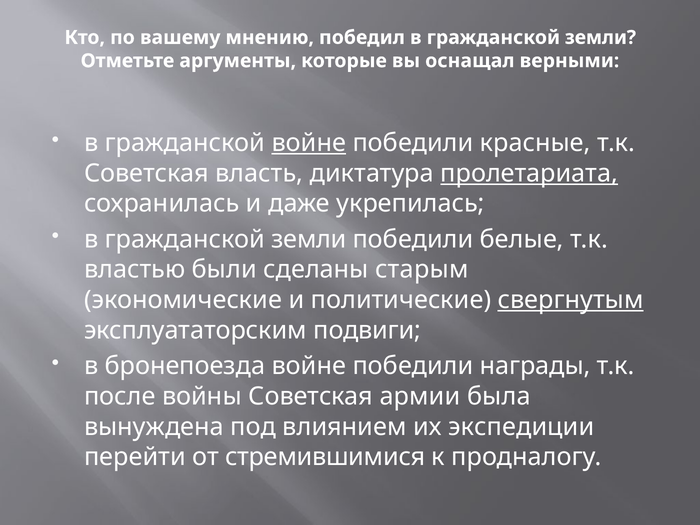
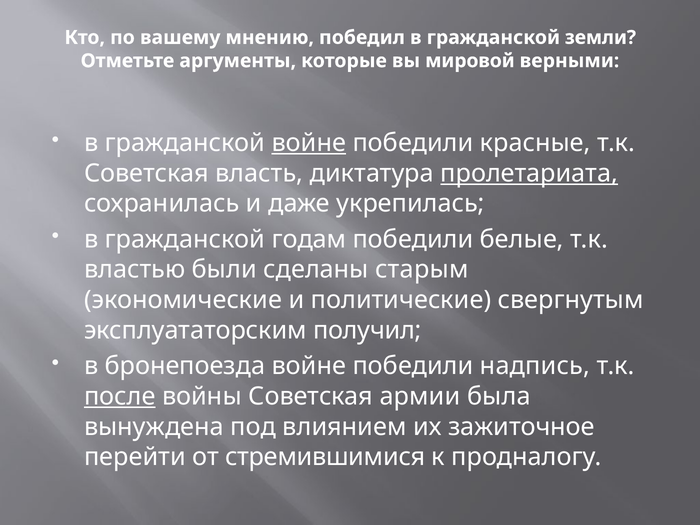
оснащал: оснащал -> мировой
земли at (309, 239): земли -> годам
свергнутым underline: present -> none
подвиги: подвиги -> получил
награды: награды -> надпись
после underline: none -> present
экспедиции: экспедиции -> зажиточное
